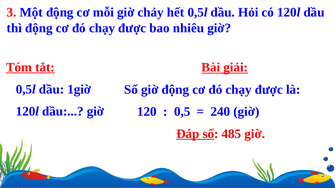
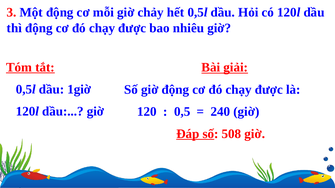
485: 485 -> 508
